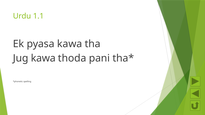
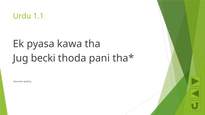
Jug kawa: kawa -> becki
